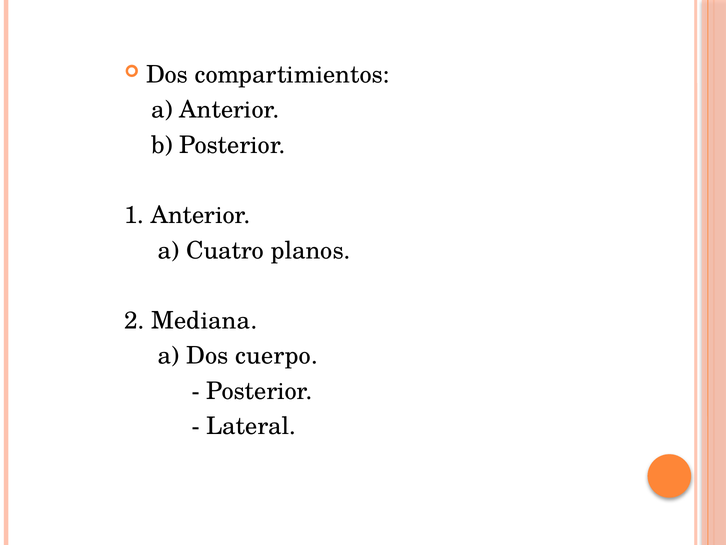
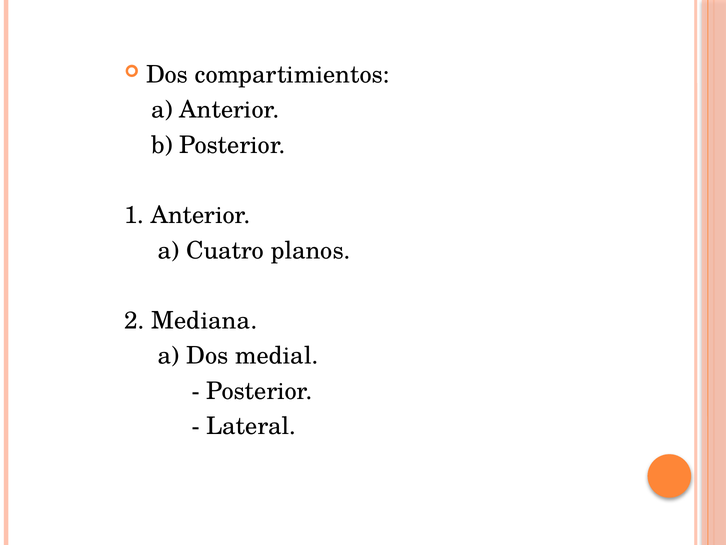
cuerpo: cuerpo -> medial
